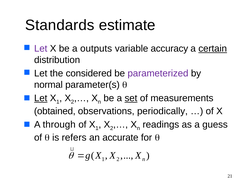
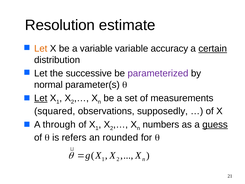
Standards: Standards -> Resolution
Let at (41, 48) colour: purple -> orange
a outputs: outputs -> variable
considered: considered -> successive
set underline: present -> none
obtained: obtained -> squared
periodically: periodically -> supposedly
readings: readings -> numbers
guess underline: none -> present
accurate: accurate -> rounded
